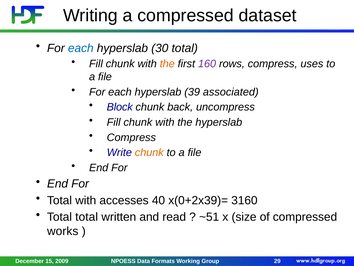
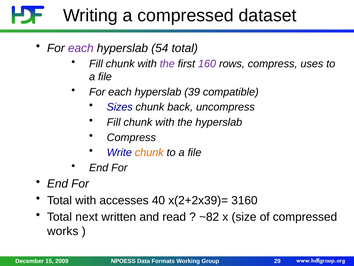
each at (81, 48) colour: blue -> purple
30: 30 -> 54
the at (167, 64) colour: orange -> purple
associated: associated -> compatible
Block: Block -> Sizes
x(0+2x39)=: x(0+2x39)= -> x(2+2x39)=
Total total: total -> next
~51: ~51 -> ~82
